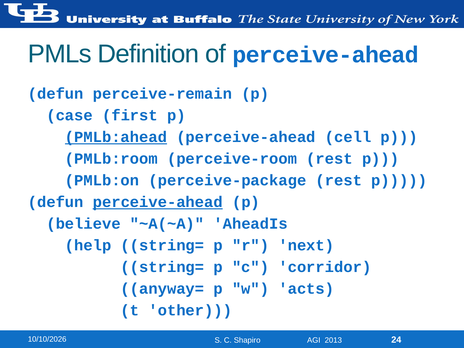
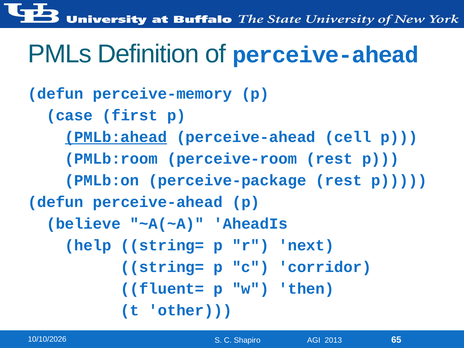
perceive-remain: perceive-remain -> perceive-memory
perceive-ahead at (158, 202) underline: present -> none
anyway=: anyway= -> fluent=
acts: acts -> then
24: 24 -> 65
